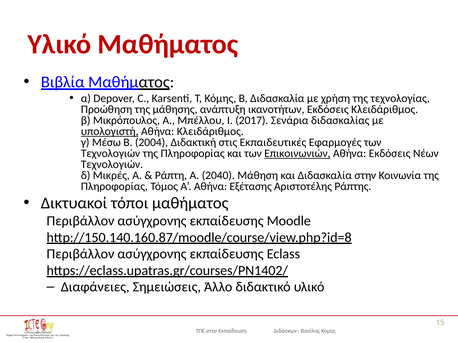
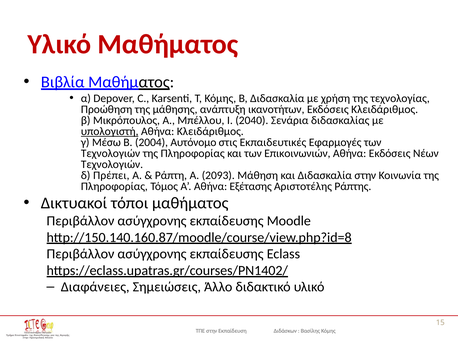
2017: 2017 -> 2040
Διδακτική: Διδακτική -> Αυτόνομο
Επικοινωνιών underline: present -> none
Μικρές: Μικρές -> Πρέπει
2040: 2040 -> 2093
